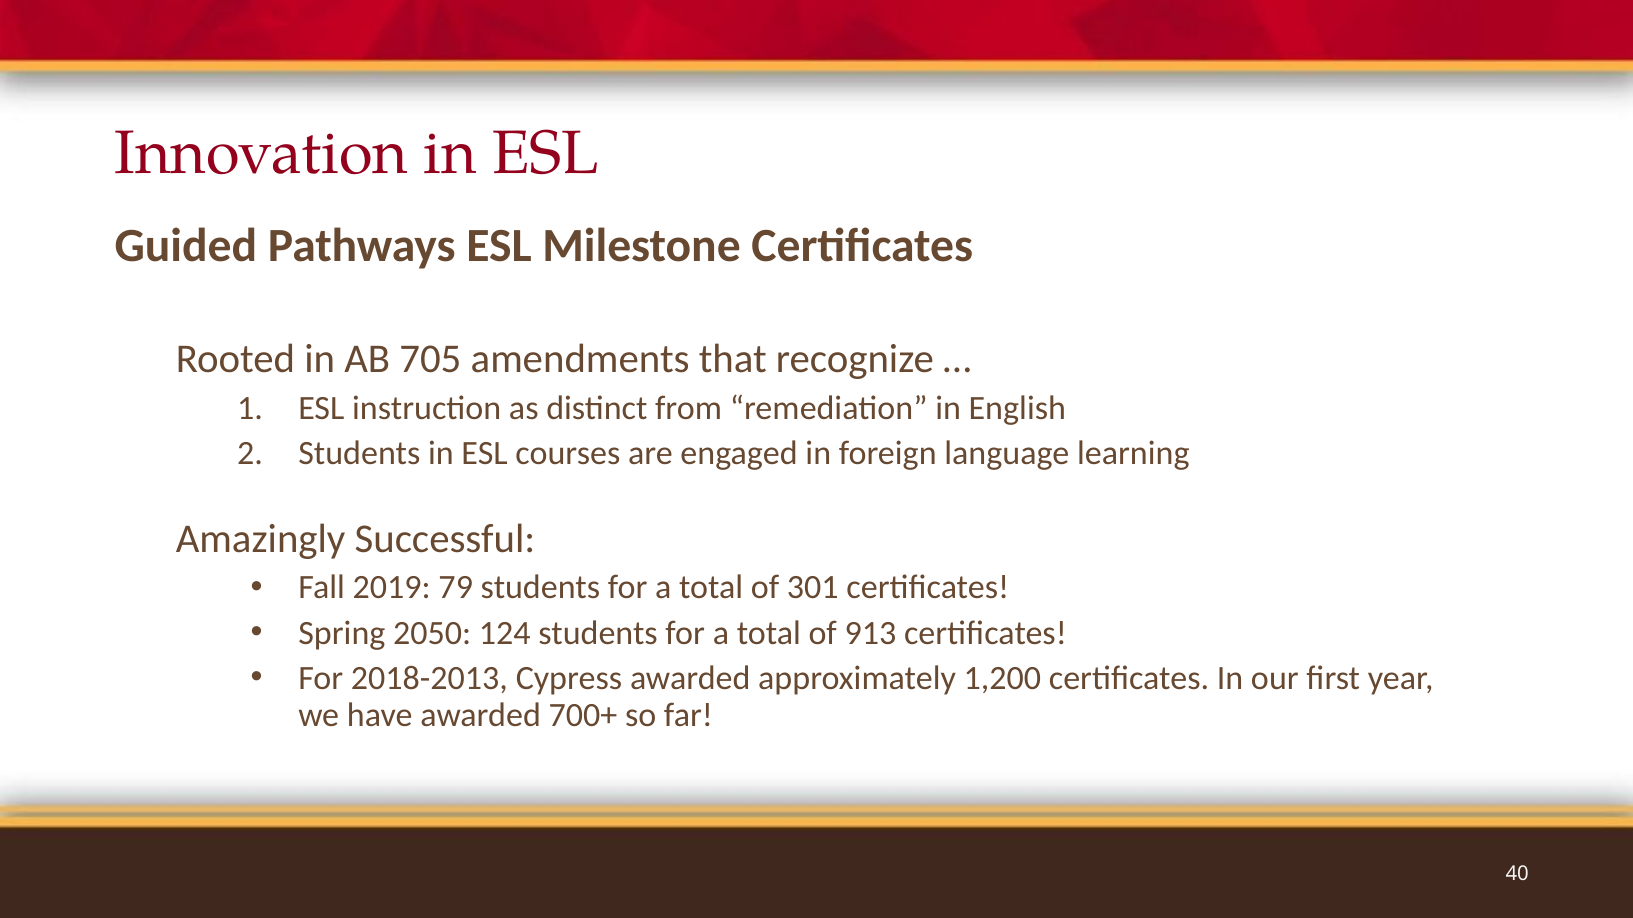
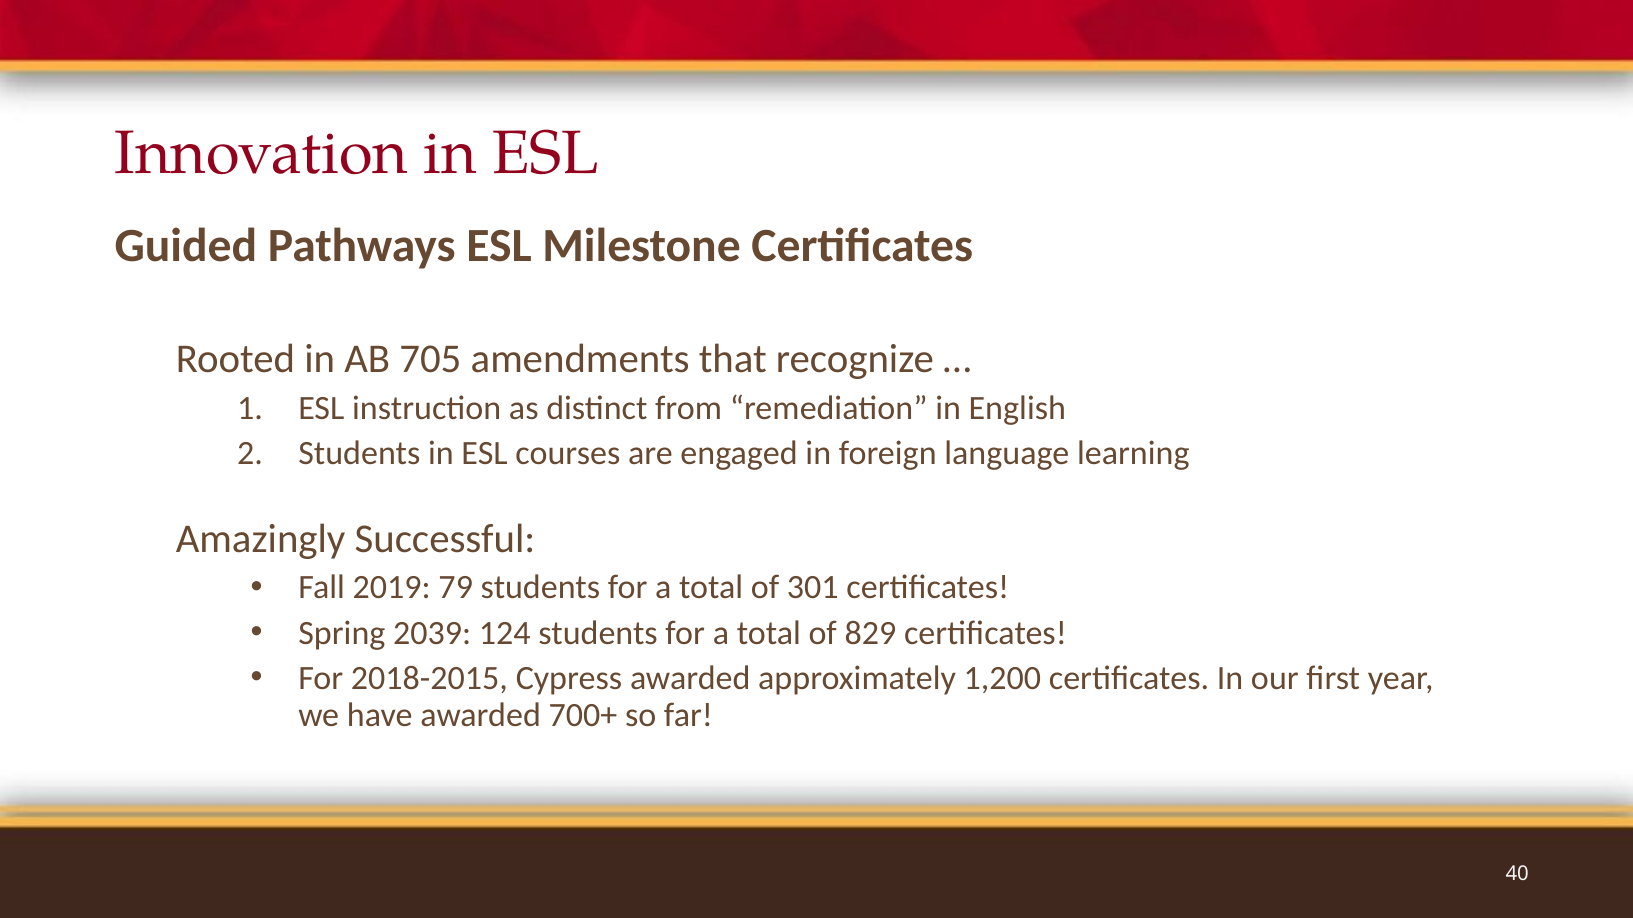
2050: 2050 -> 2039
913: 913 -> 829
2018-2013: 2018-2013 -> 2018-2015
